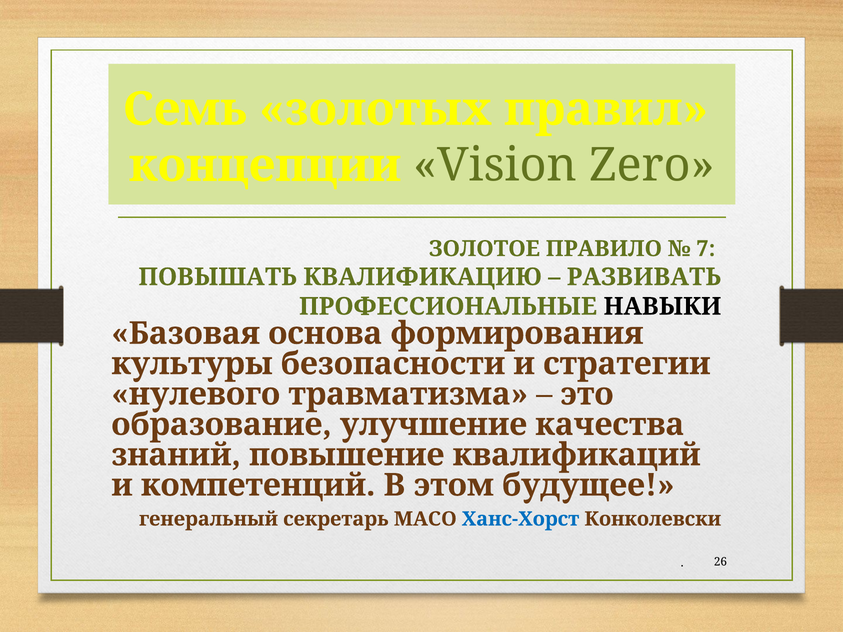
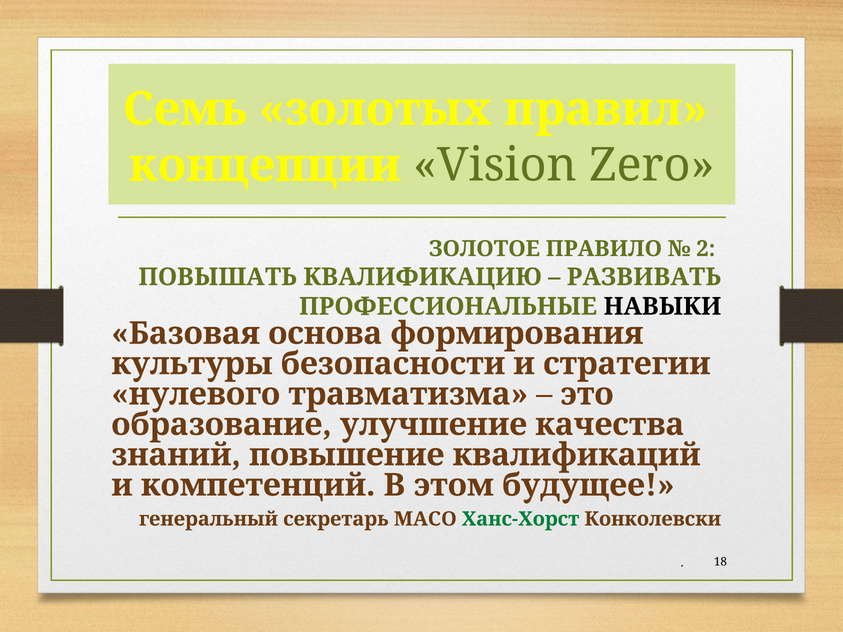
7: 7 -> 2
Ханс-Хорст colour: blue -> green
26: 26 -> 18
